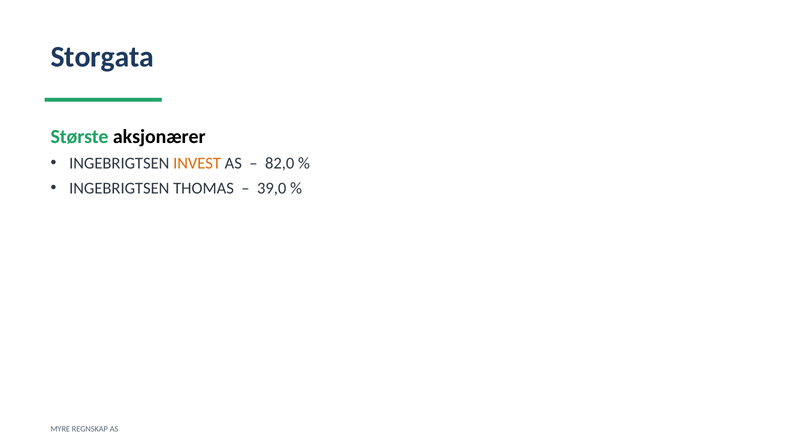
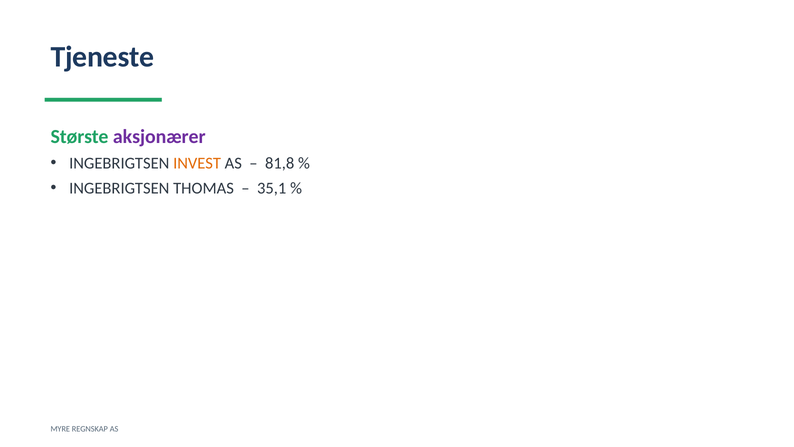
Storgata: Storgata -> Tjeneste
aksjonærer colour: black -> purple
82,0: 82,0 -> 81,8
39,0: 39,0 -> 35,1
